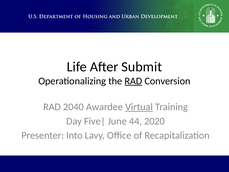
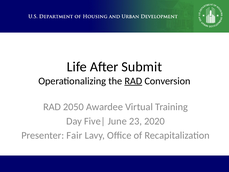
2040: 2040 -> 2050
Virtual underline: present -> none
44: 44 -> 23
Into: Into -> Fair
